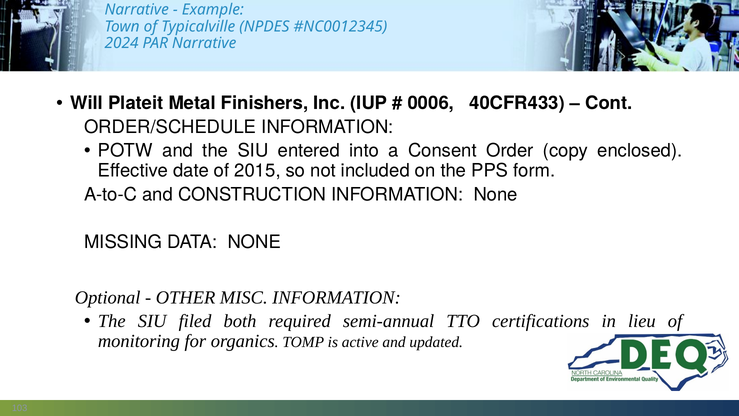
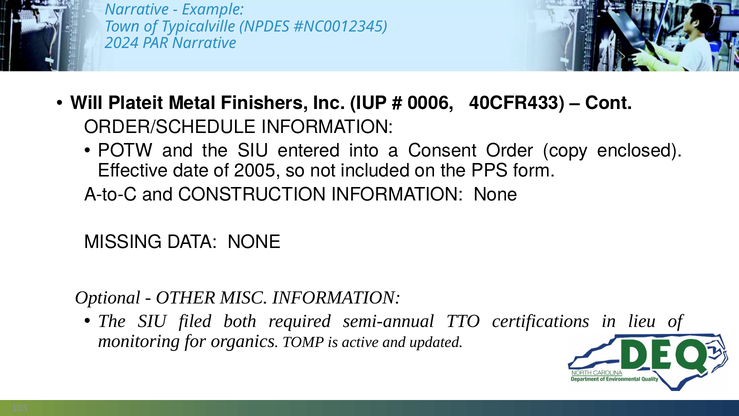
2015: 2015 -> 2005
